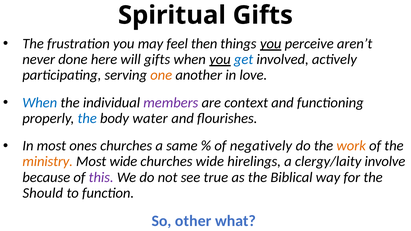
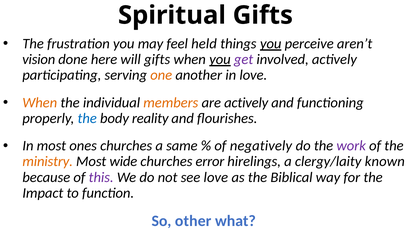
then: then -> held
never: never -> vision
get colour: blue -> purple
When at (40, 103) colour: blue -> orange
members colour: purple -> orange
are context: context -> actively
water: water -> reality
work colour: orange -> purple
churches wide: wide -> error
involve: involve -> known
see true: true -> love
Should: Should -> Impact
